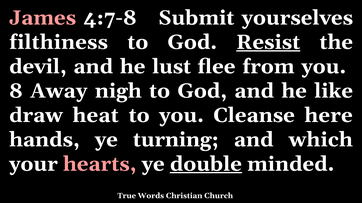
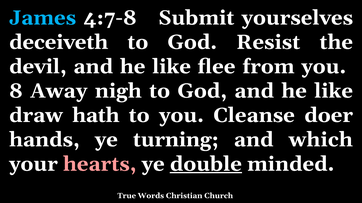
James colour: pink -> light blue
filthiness: filthiness -> deceiveth
Resist underline: present -> none
devil and he lust: lust -> like
heat: heat -> hath
here: here -> doer
